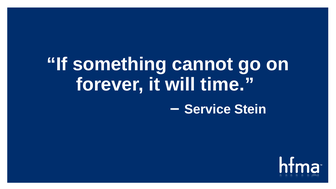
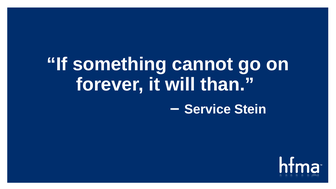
time: time -> than
